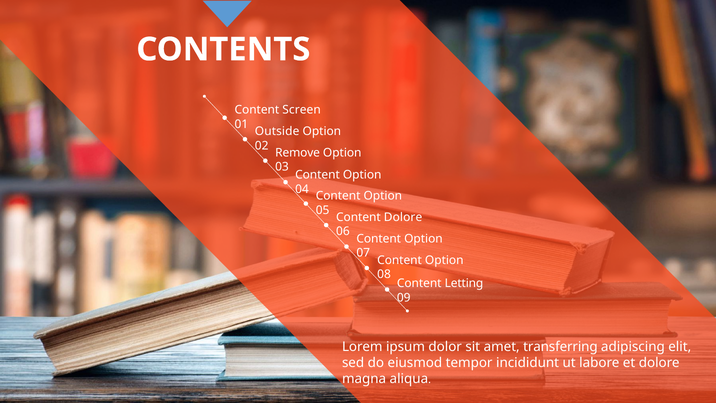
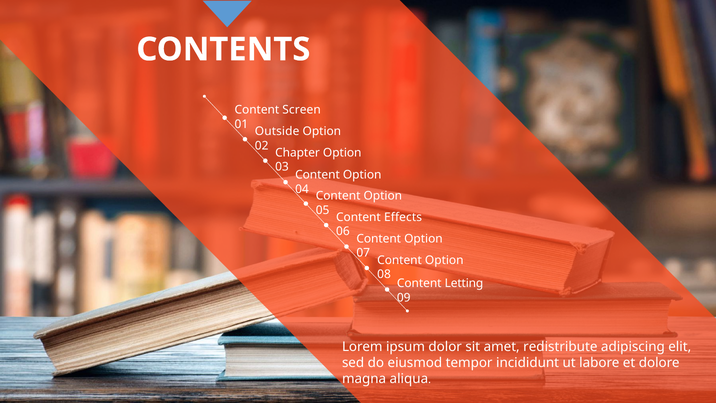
Remove: Remove -> Chapter
Content Dolore: Dolore -> Effects
transferring: transferring -> redistribute
